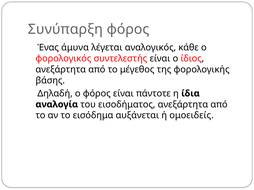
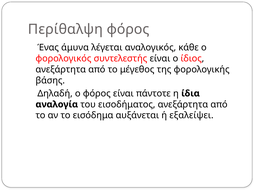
Συνύπαρξη: Συνύπαρξη -> Περίθαλψη
ομοειδείς: ομοειδείς -> εξαλείψει
